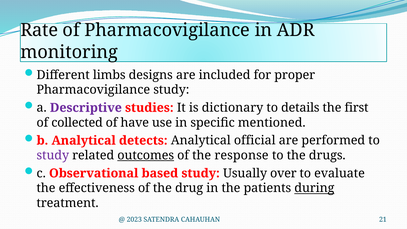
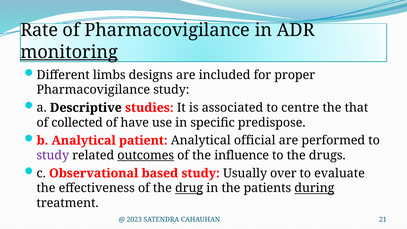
monitoring underline: none -> present
Descriptive colour: purple -> black
dictionary: dictionary -> associated
details: details -> centre
first: first -> that
mentioned: mentioned -> predispose
detects: detects -> patient
response: response -> influence
drug underline: none -> present
